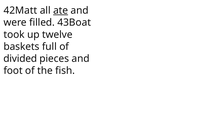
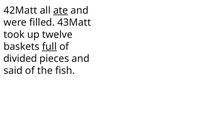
43Boat: 43Boat -> 43Matt
full underline: none -> present
foot: foot -> said
